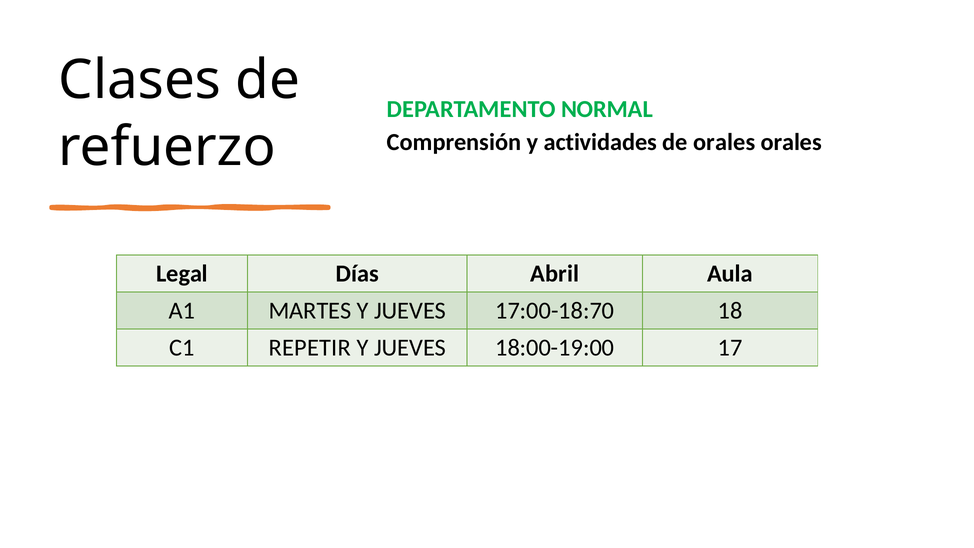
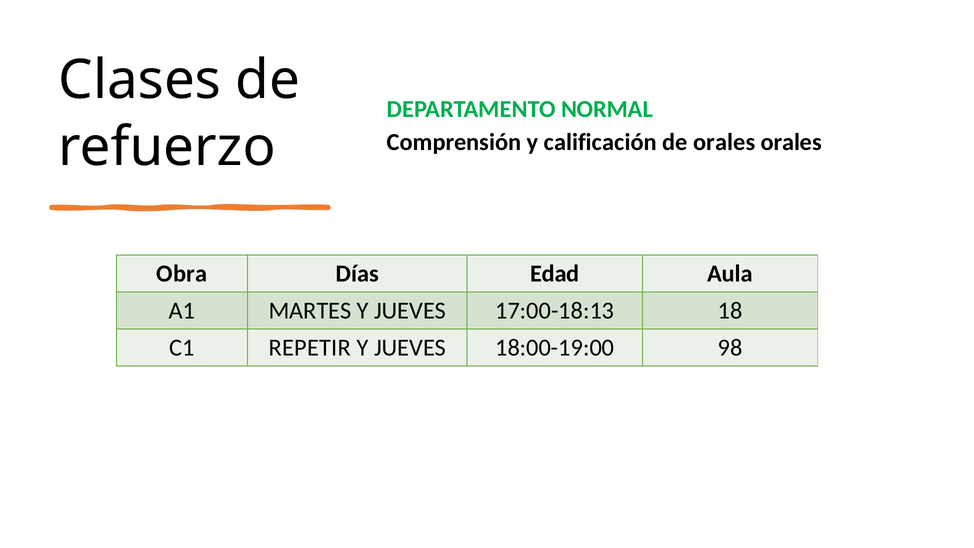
actividades: actividades -> calificación
Legal: Legal -> Obra
Abril: Abril -> Edad
17:00-18:70: 17:00-18:70 -> 17:00-18:13
17: 17 -> 98
